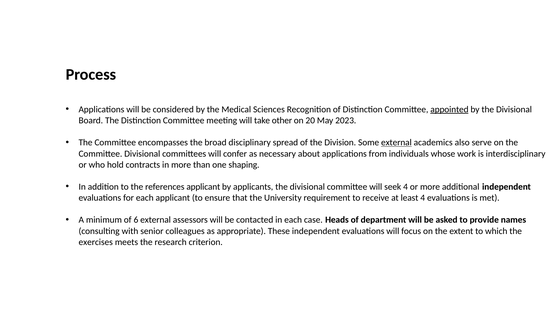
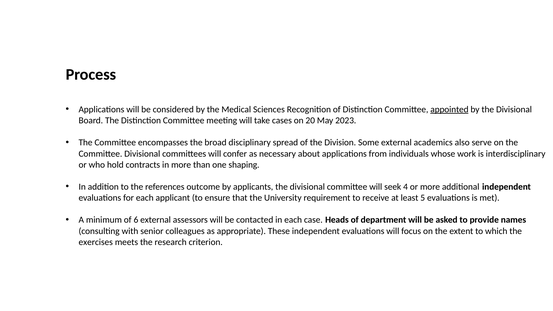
other: other -> cases
external at (396, 143) underline: present -> none
references applicant: applicant -> outcome
least 4: 4 -> 5
